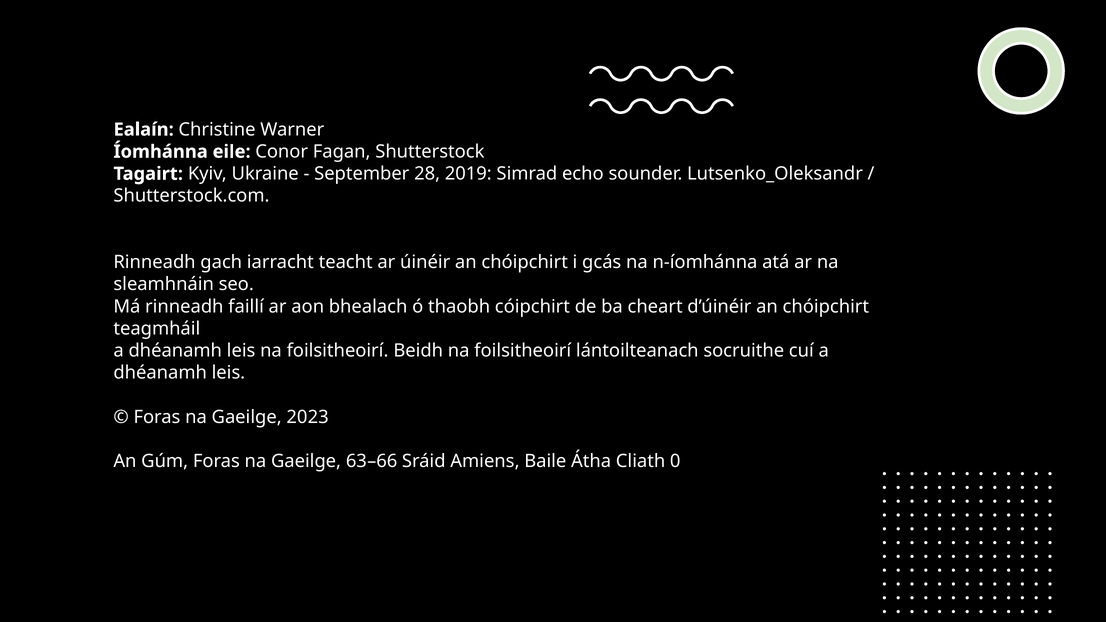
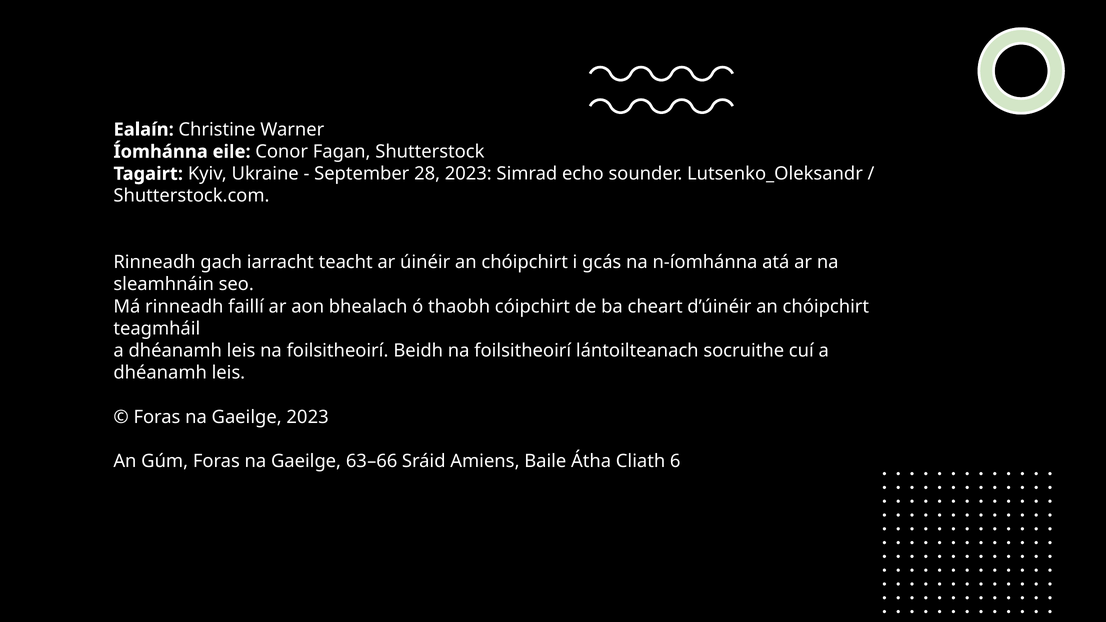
28 2019: 2019 -> 2023
0: 0 -> 6
